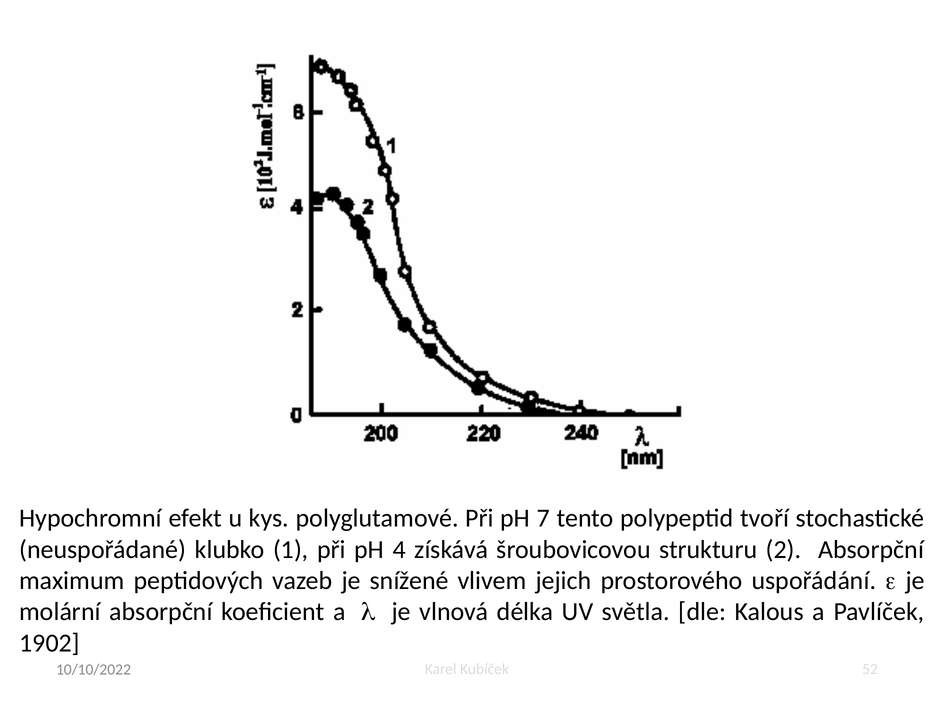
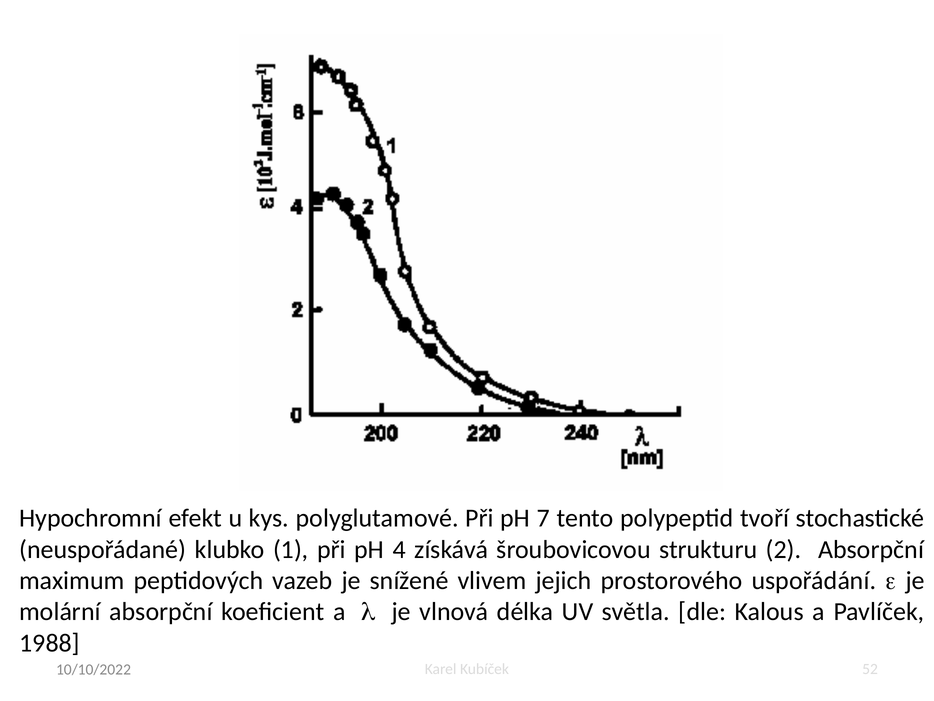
1902: 1902 -> 1988
